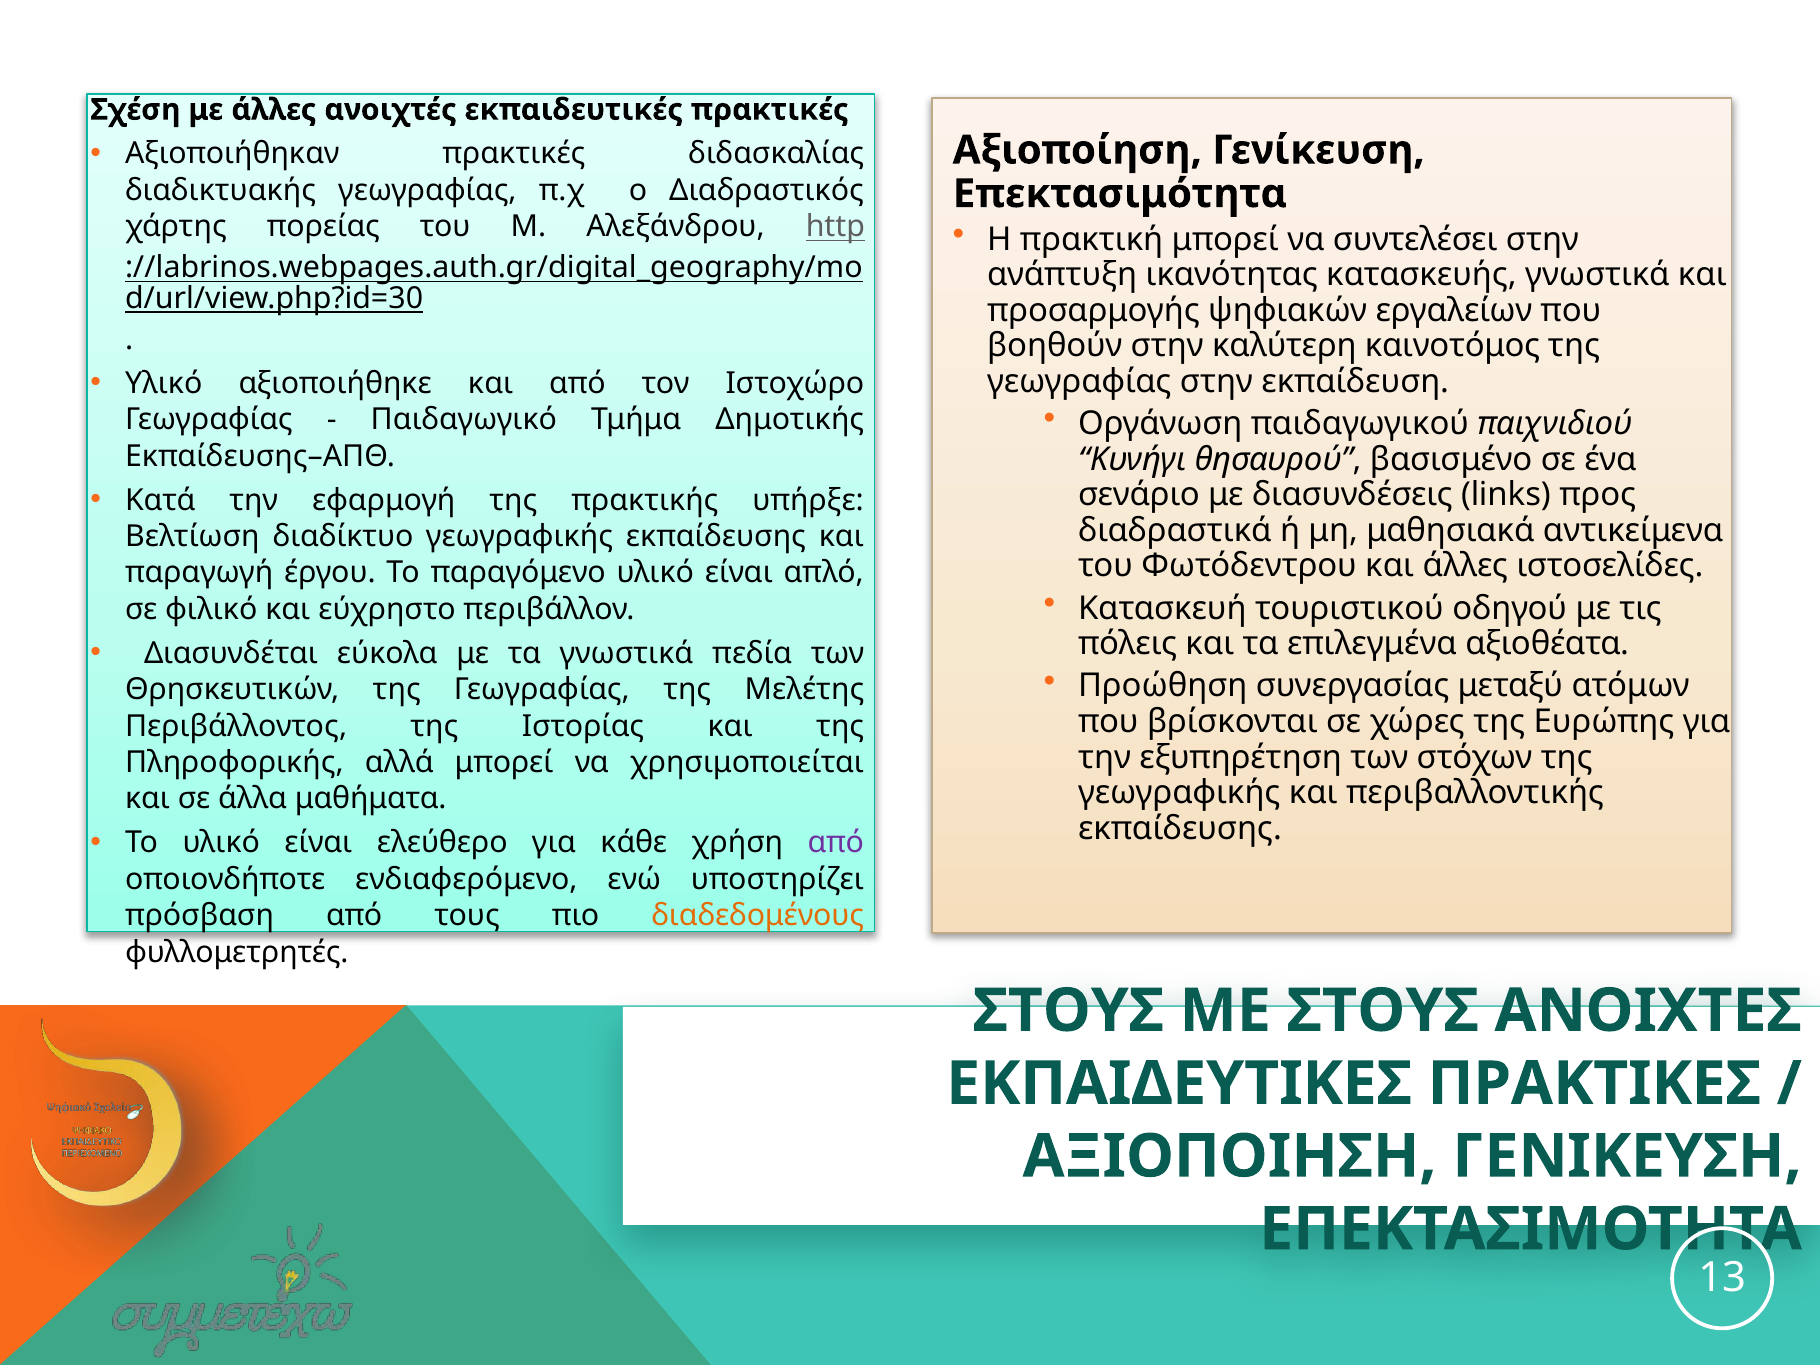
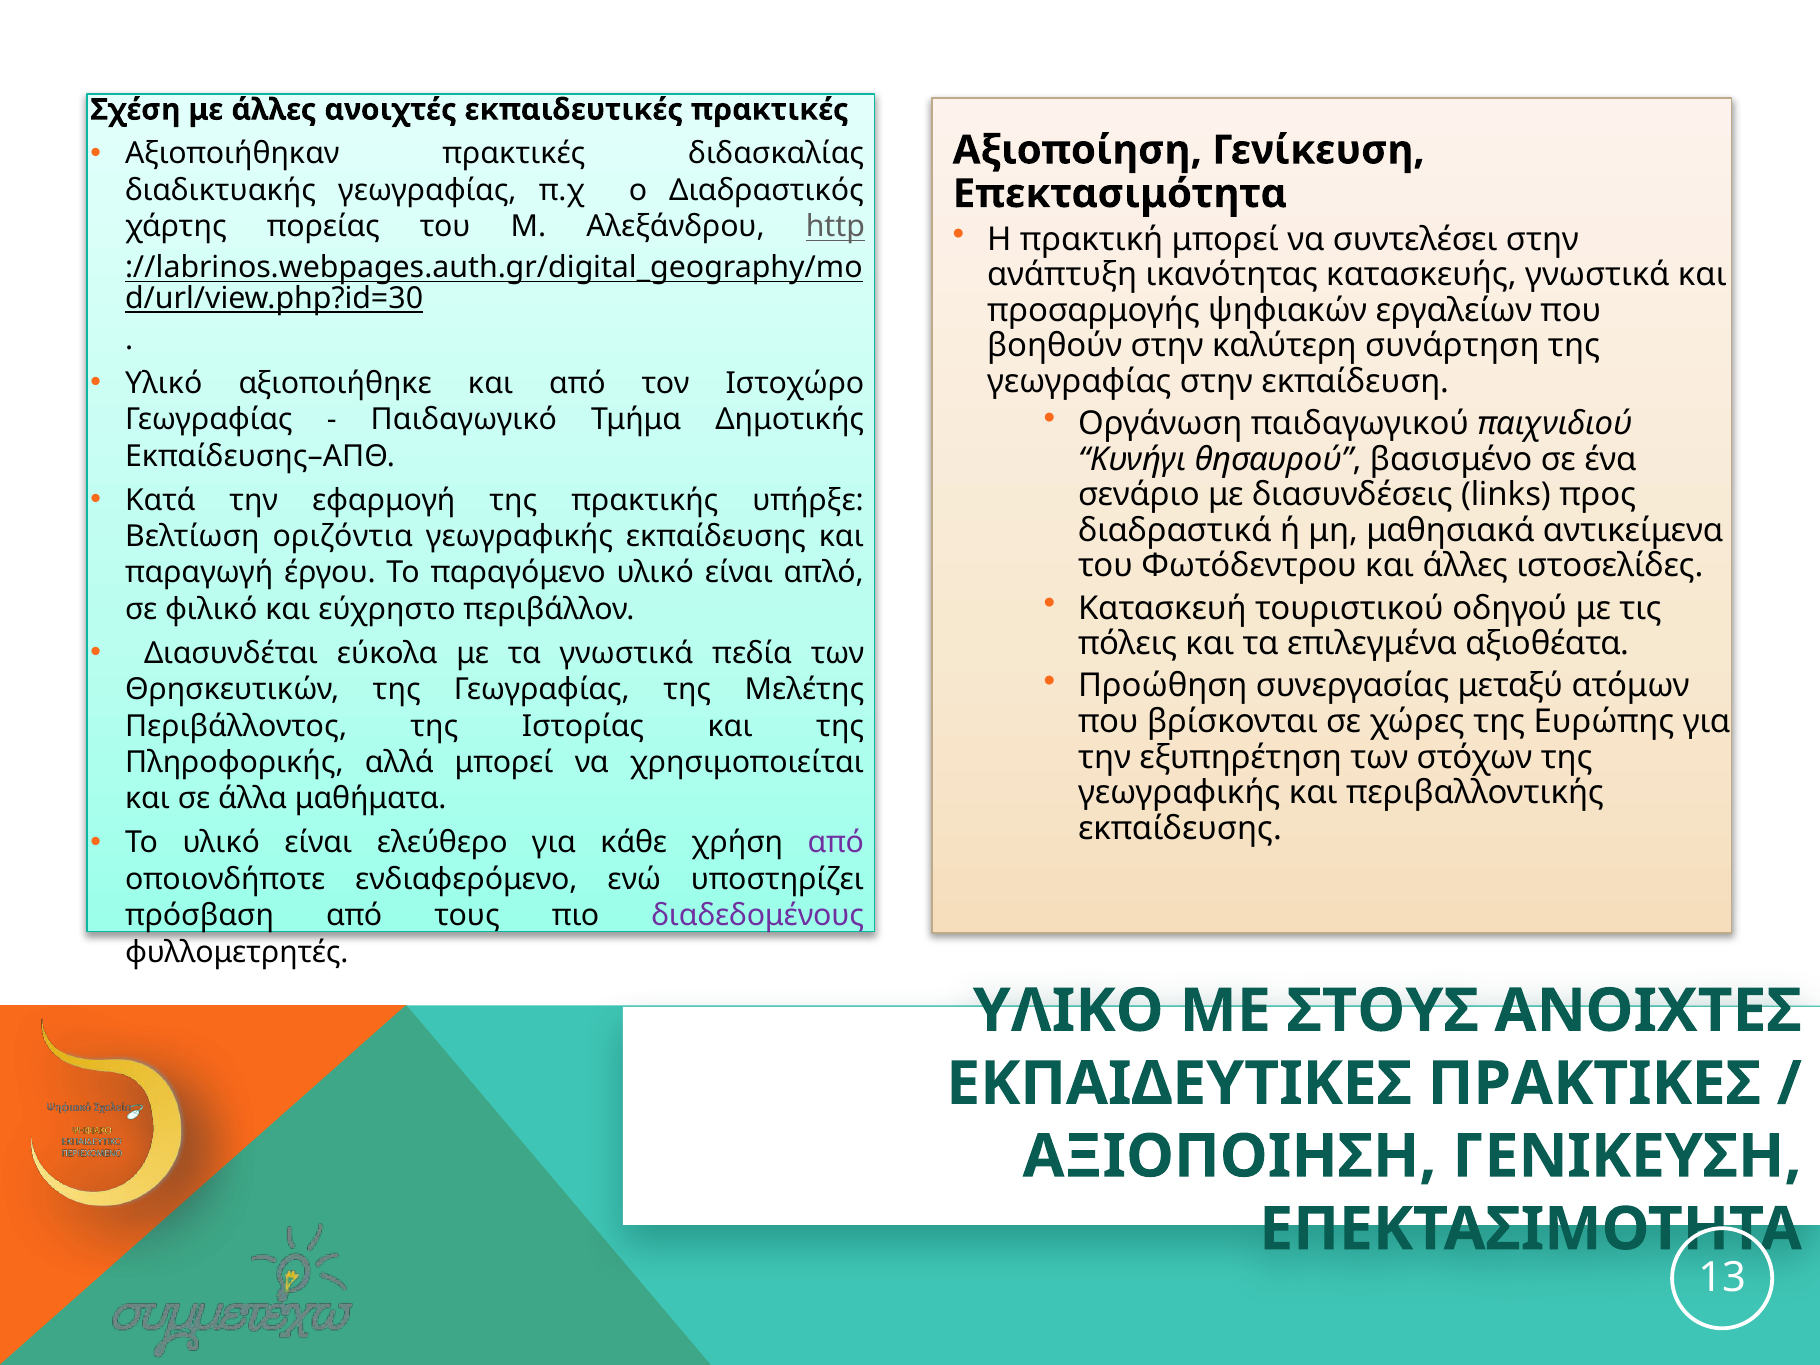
καινοτόμος: καινοτόμος -> συνάρτηση
διαδίκτυο: διαδίκτυο -> οριζόντια
διαδεδομένους colour: orange -> purple
ΣΤΟΥΣ at (1068, 1011): ΣΤΟΥΣ -> ΥΛΙΚΟ
